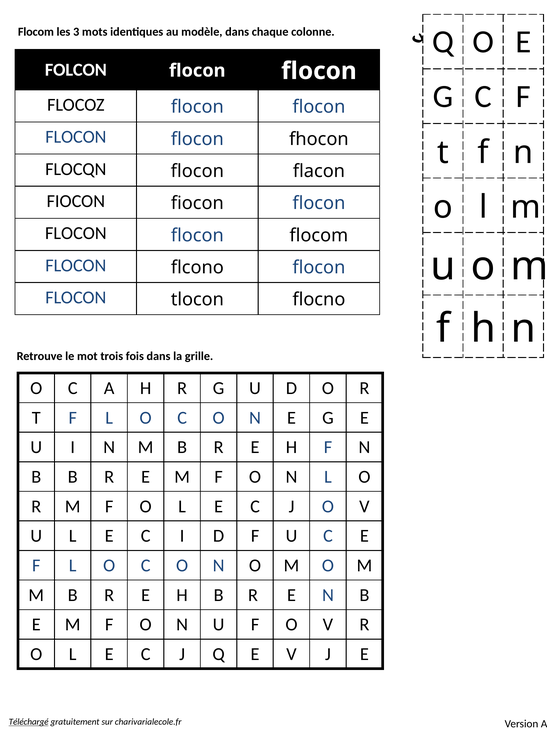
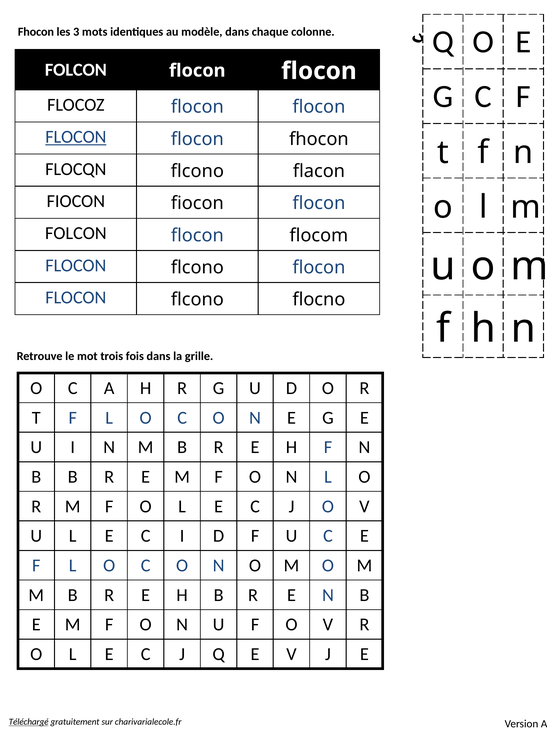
Flocom at (36, 32): Flocom -> Fhocon
FLOCON at (76, 137) underline: none -> present
FLOCQN flocon: flocon -> flcono
FLOCON at (76, 233): FLOCON -> FOLCON
tlocon at (197, 300): tlocon -> flcono
